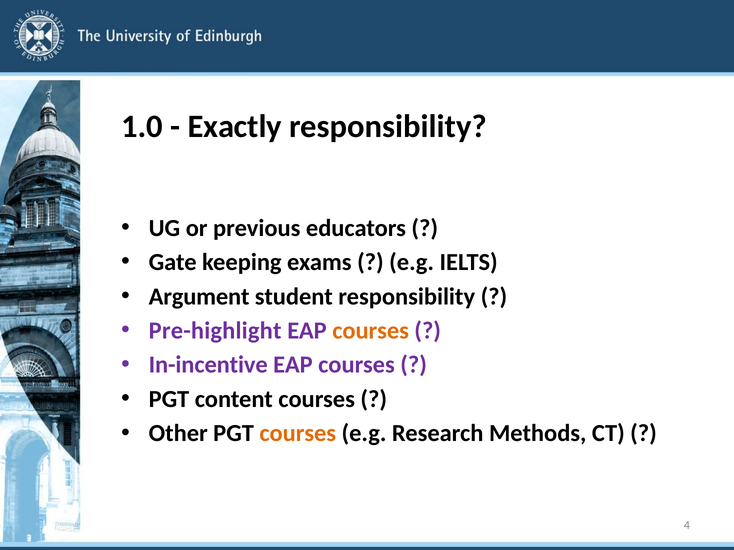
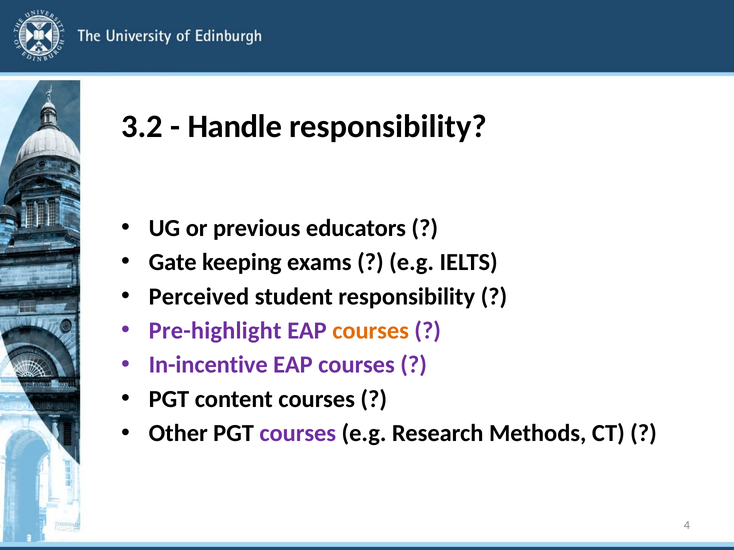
1.0: 1.0 -> 3.2
Exactly: Exactly -> Handle
Argument: Argument -> Perceived
courses at (298, 434) colour: orange -> purple
